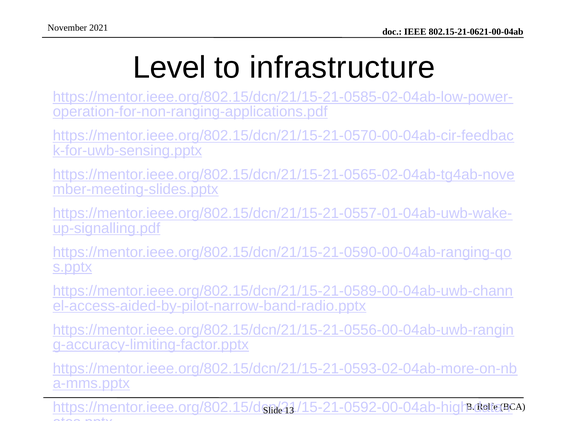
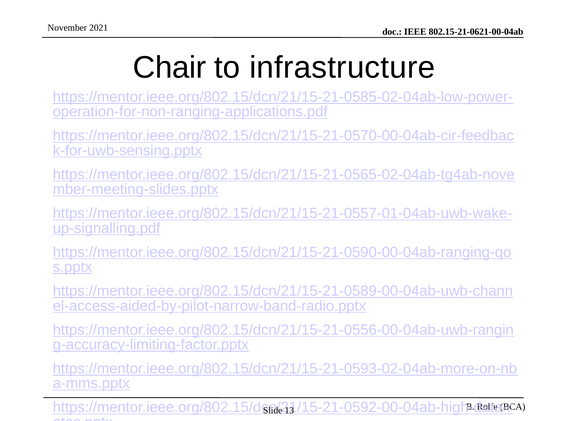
Level: Level -> Chair
